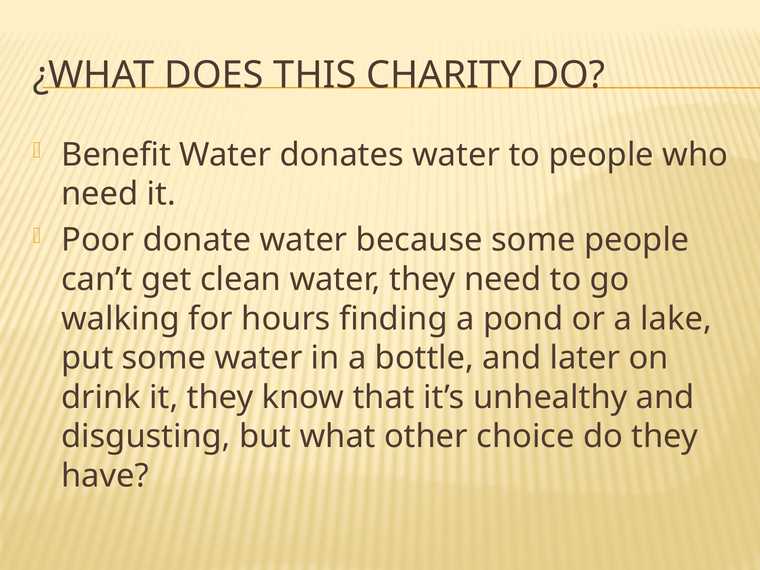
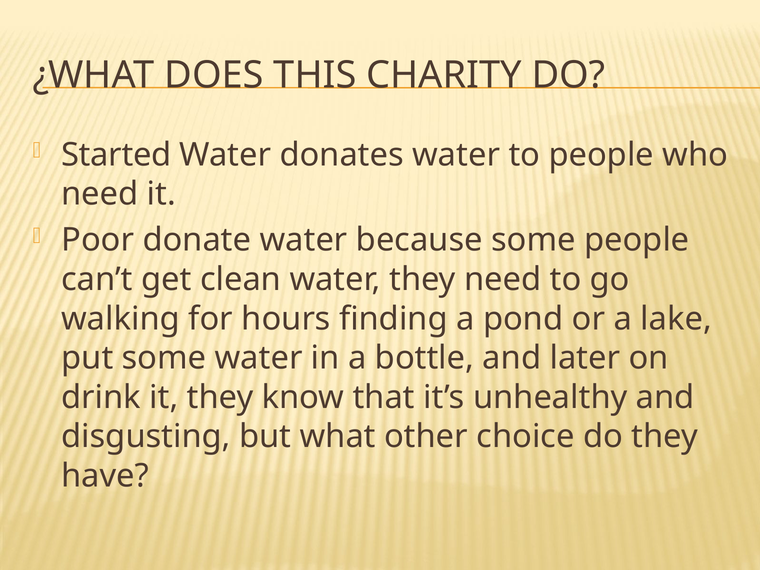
Benefit: Benefit -> Started
